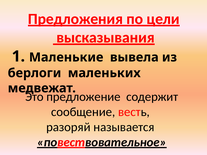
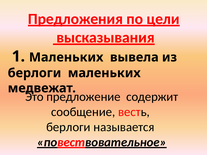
1 Маленькие: Маленькие -> Маленьких
разоряй at (68, 127): разоряй -> берлоги
